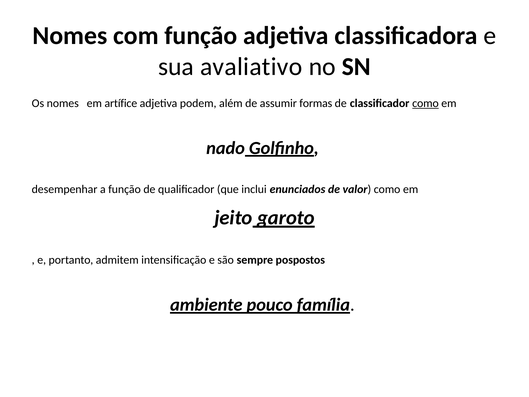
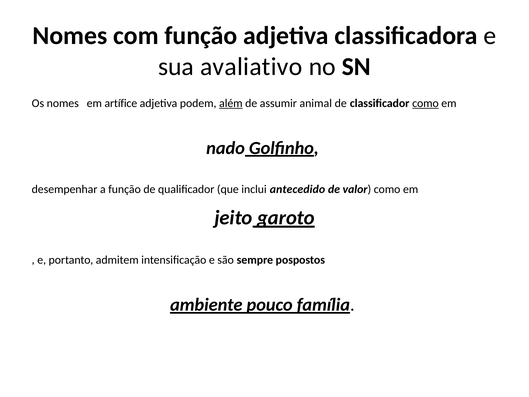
além underline: none -> present
formas: formas -> animal
enunciados: enunciados -> antecedido
